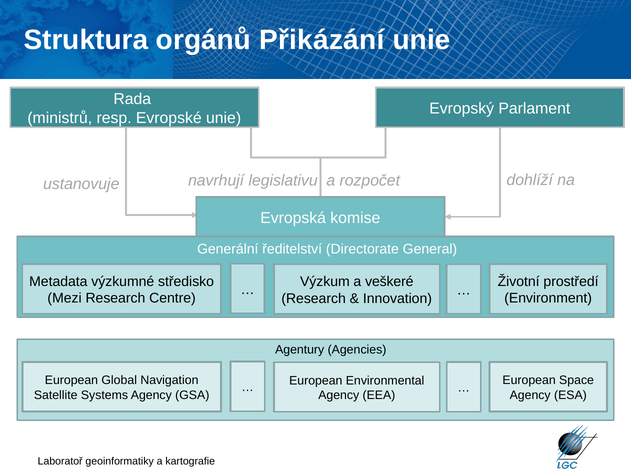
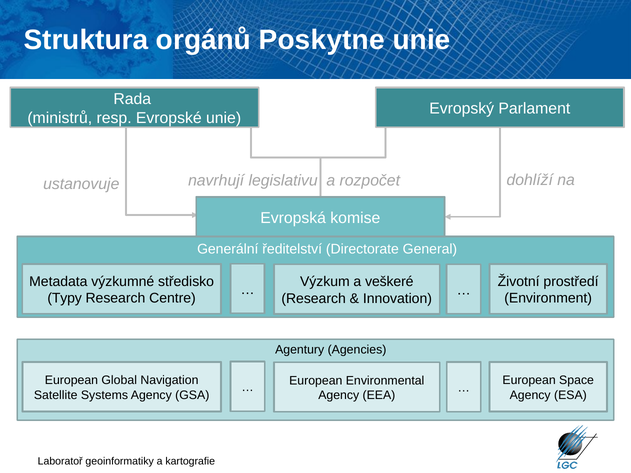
Přikázání: Přikázání -> Poskytne
Mezi: Mezi -> Typy
